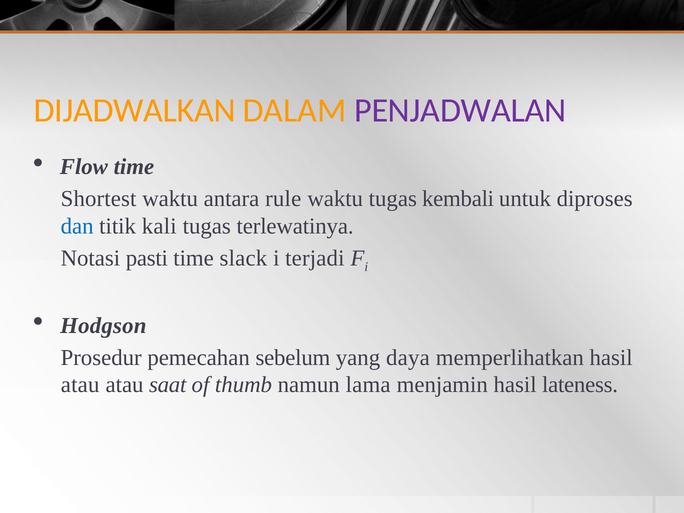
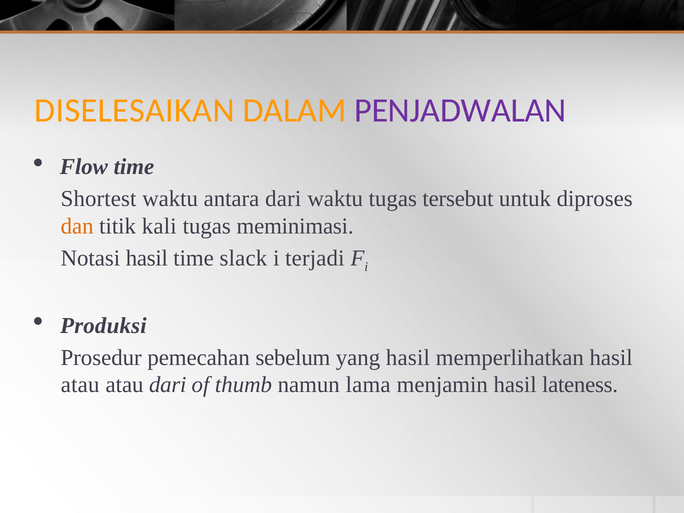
DIJADWALKAN: DIJADWALKAN -> DISELESAIKAN
antara rule: rule -> dari
kembali: kembali -> tersebut
dan colour: blue -> orange
terlewatinya: terlewatinya -> meminimasi
Notasi pasti: pasti -> hasil
Hodgson: Hodgson -> Produksi
yang daya: daya -> hasil
atau saat: saat -> dari
